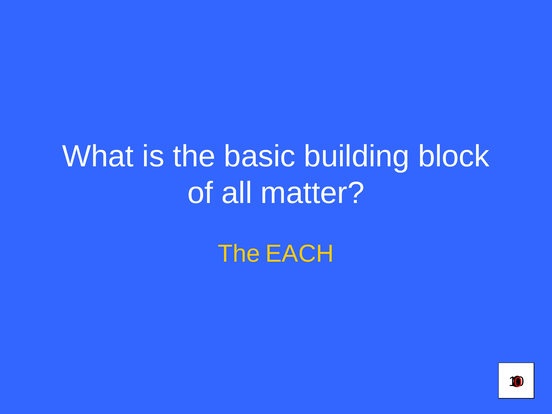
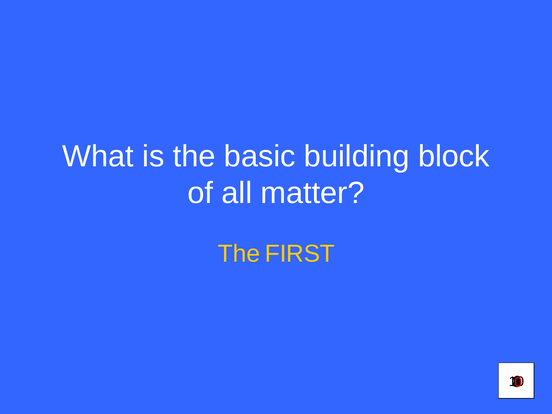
EACH: EACH -> FIRST
